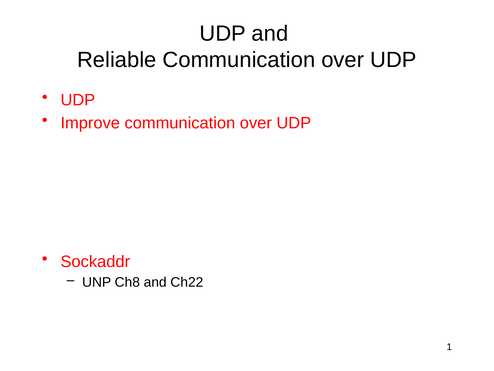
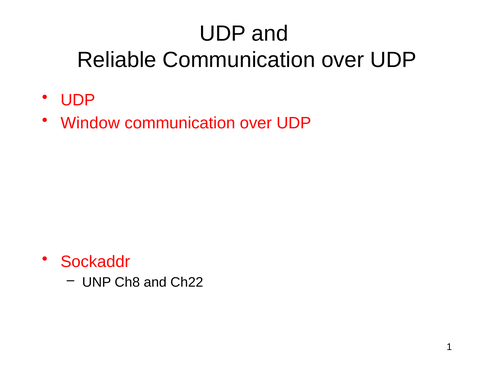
Improve: Improve -> Window
